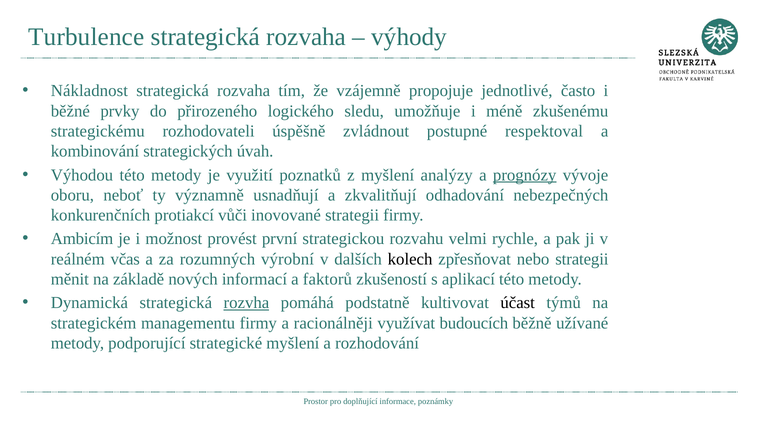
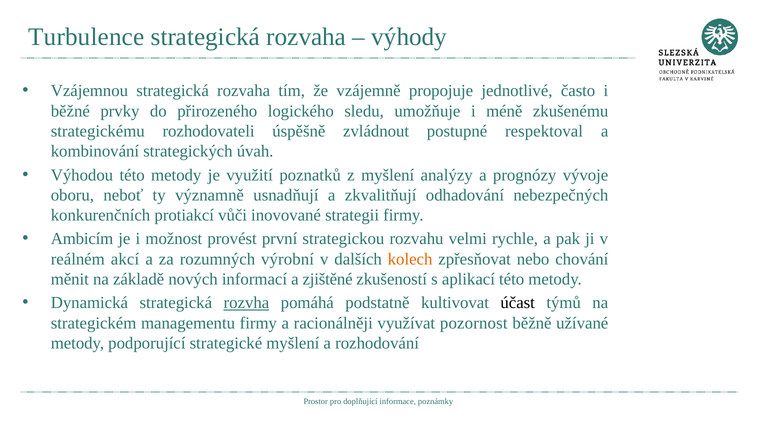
Nákladnost: Nákladnost -> Vzájemnou
prognózy underline: present -> none
včas: včas -> akcí
kolech colour: black -> orange
nebo strategii: strategii -> chování
faktorů: faktorů -> zjištěné
budoucích: budoucích -> pozornost
